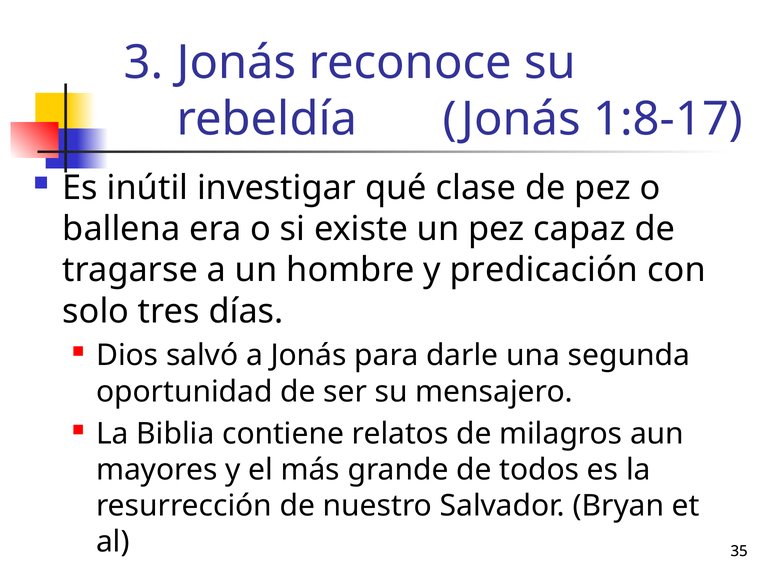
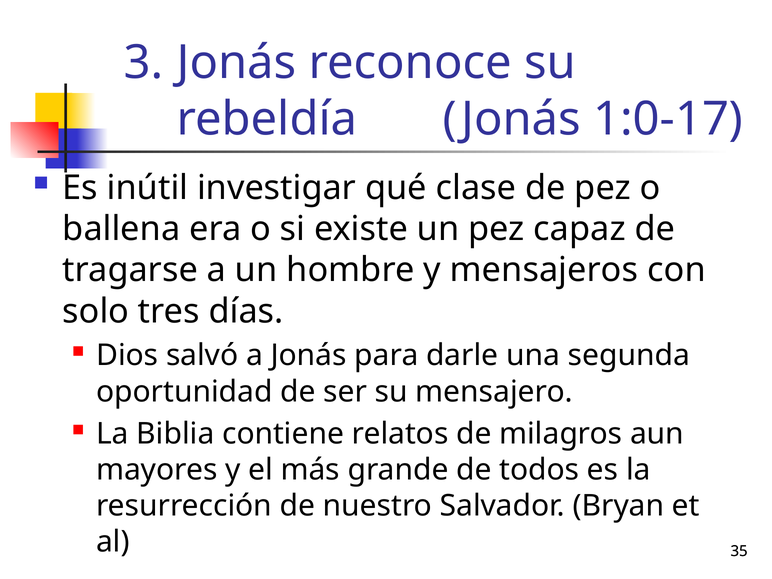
1:8-17: 1:8-17 -> 1:0-17
predicación: predicación -> mensajeros
